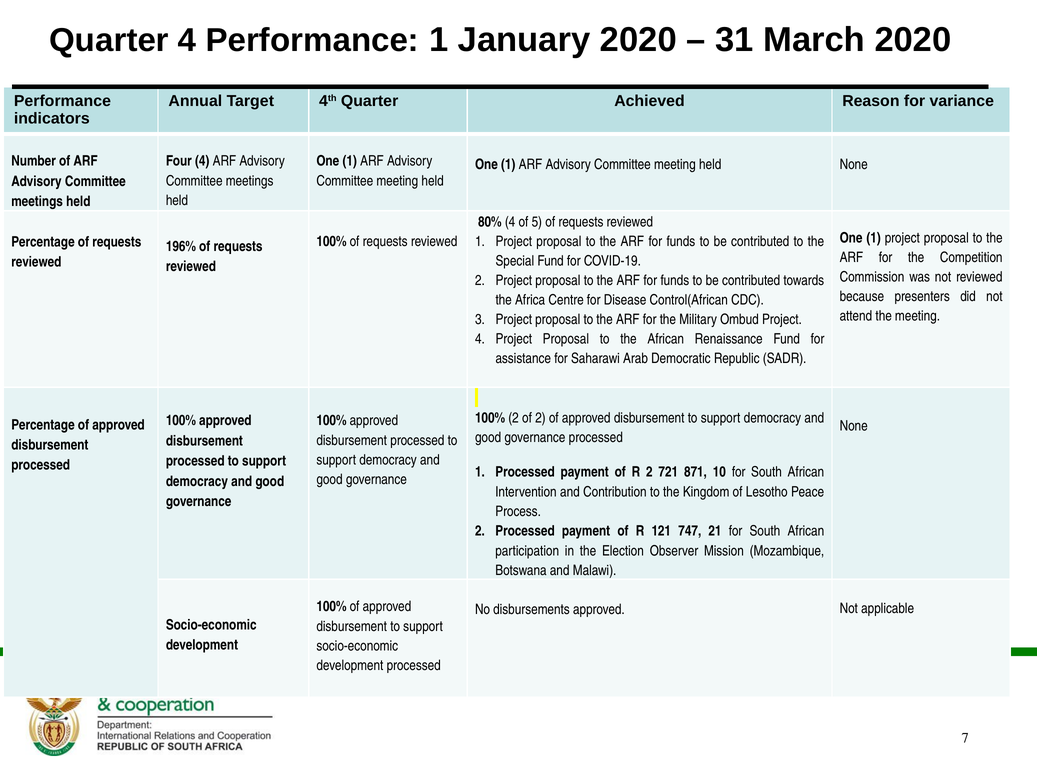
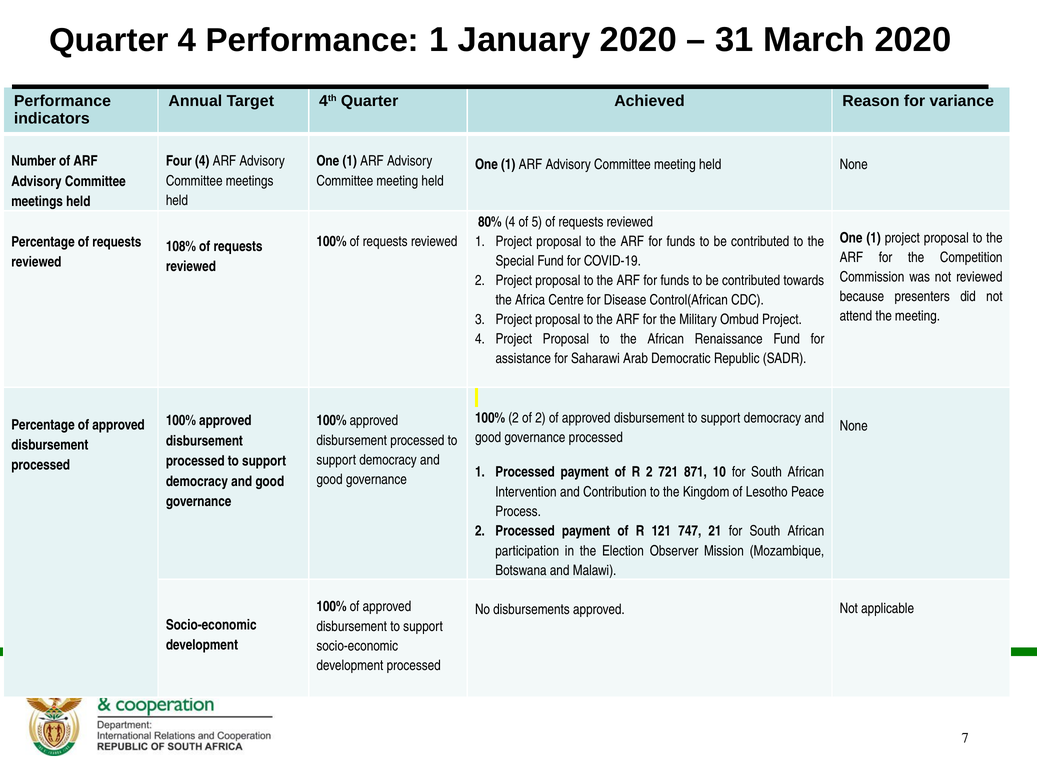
196%: 196% -> 108%
